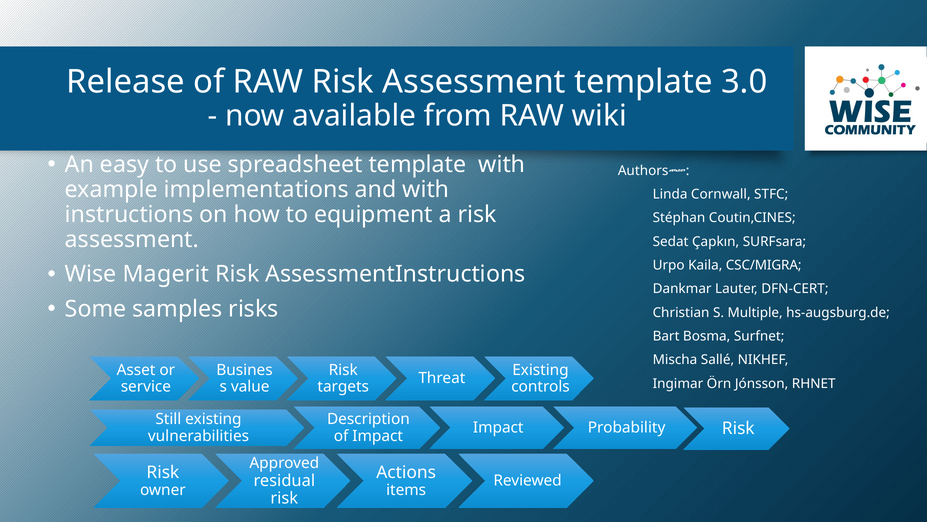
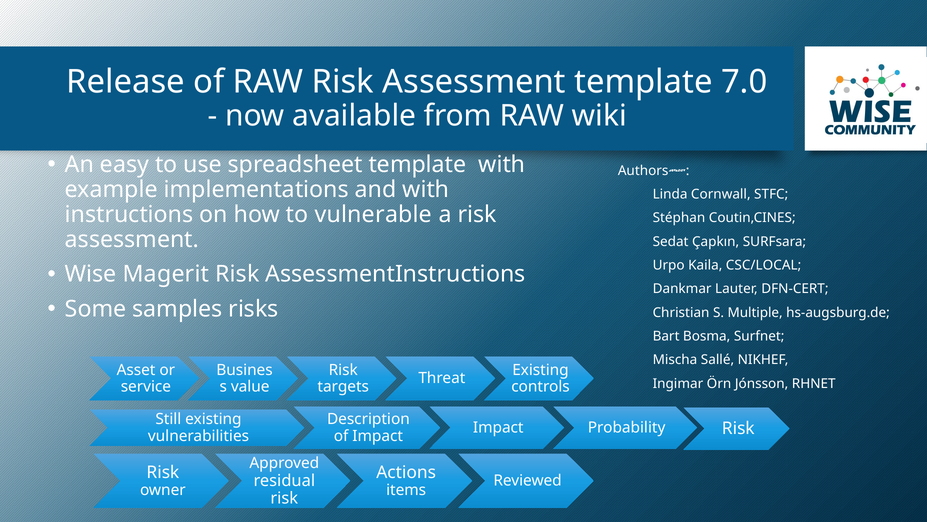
3.0: 3.0 -> 7.0
equipment: equipment -> vulnerable
CSC/MIGRA: CSC/MIGRA -> CSC/LOCAL
